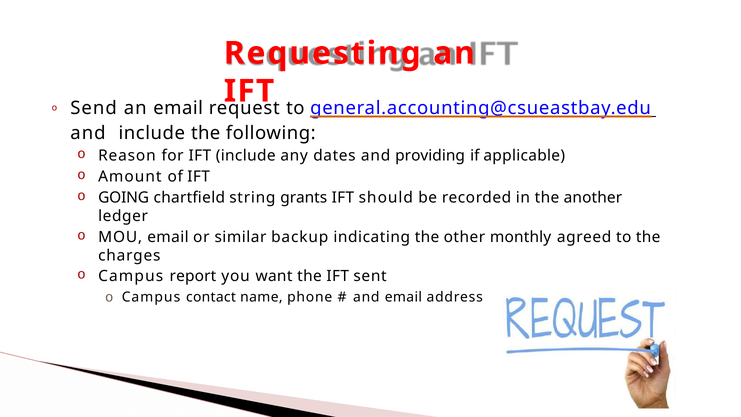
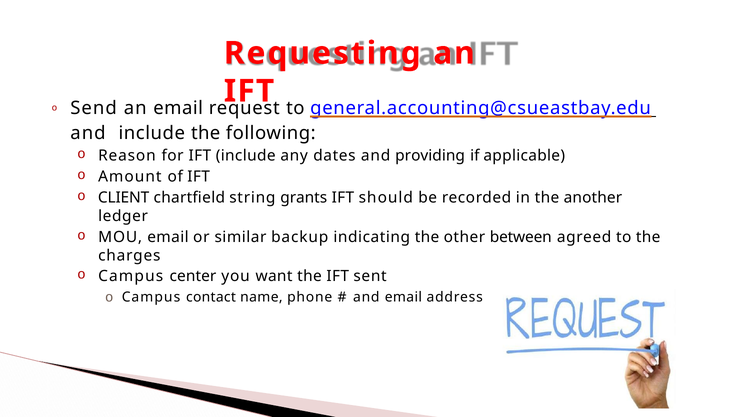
GOING: GOING -> CLIENT
monthly: monthly -> between
report: report -> center
